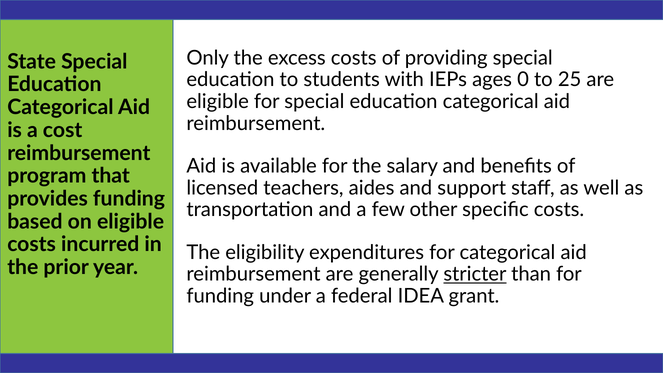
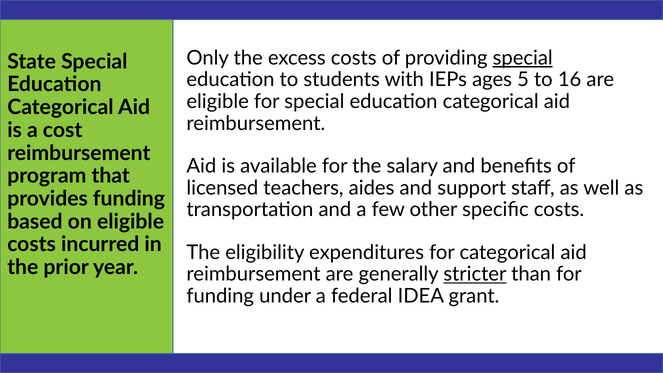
special at (523, 58) underline: none -> present
0: 0 -> 5
25: 25 -> 16
